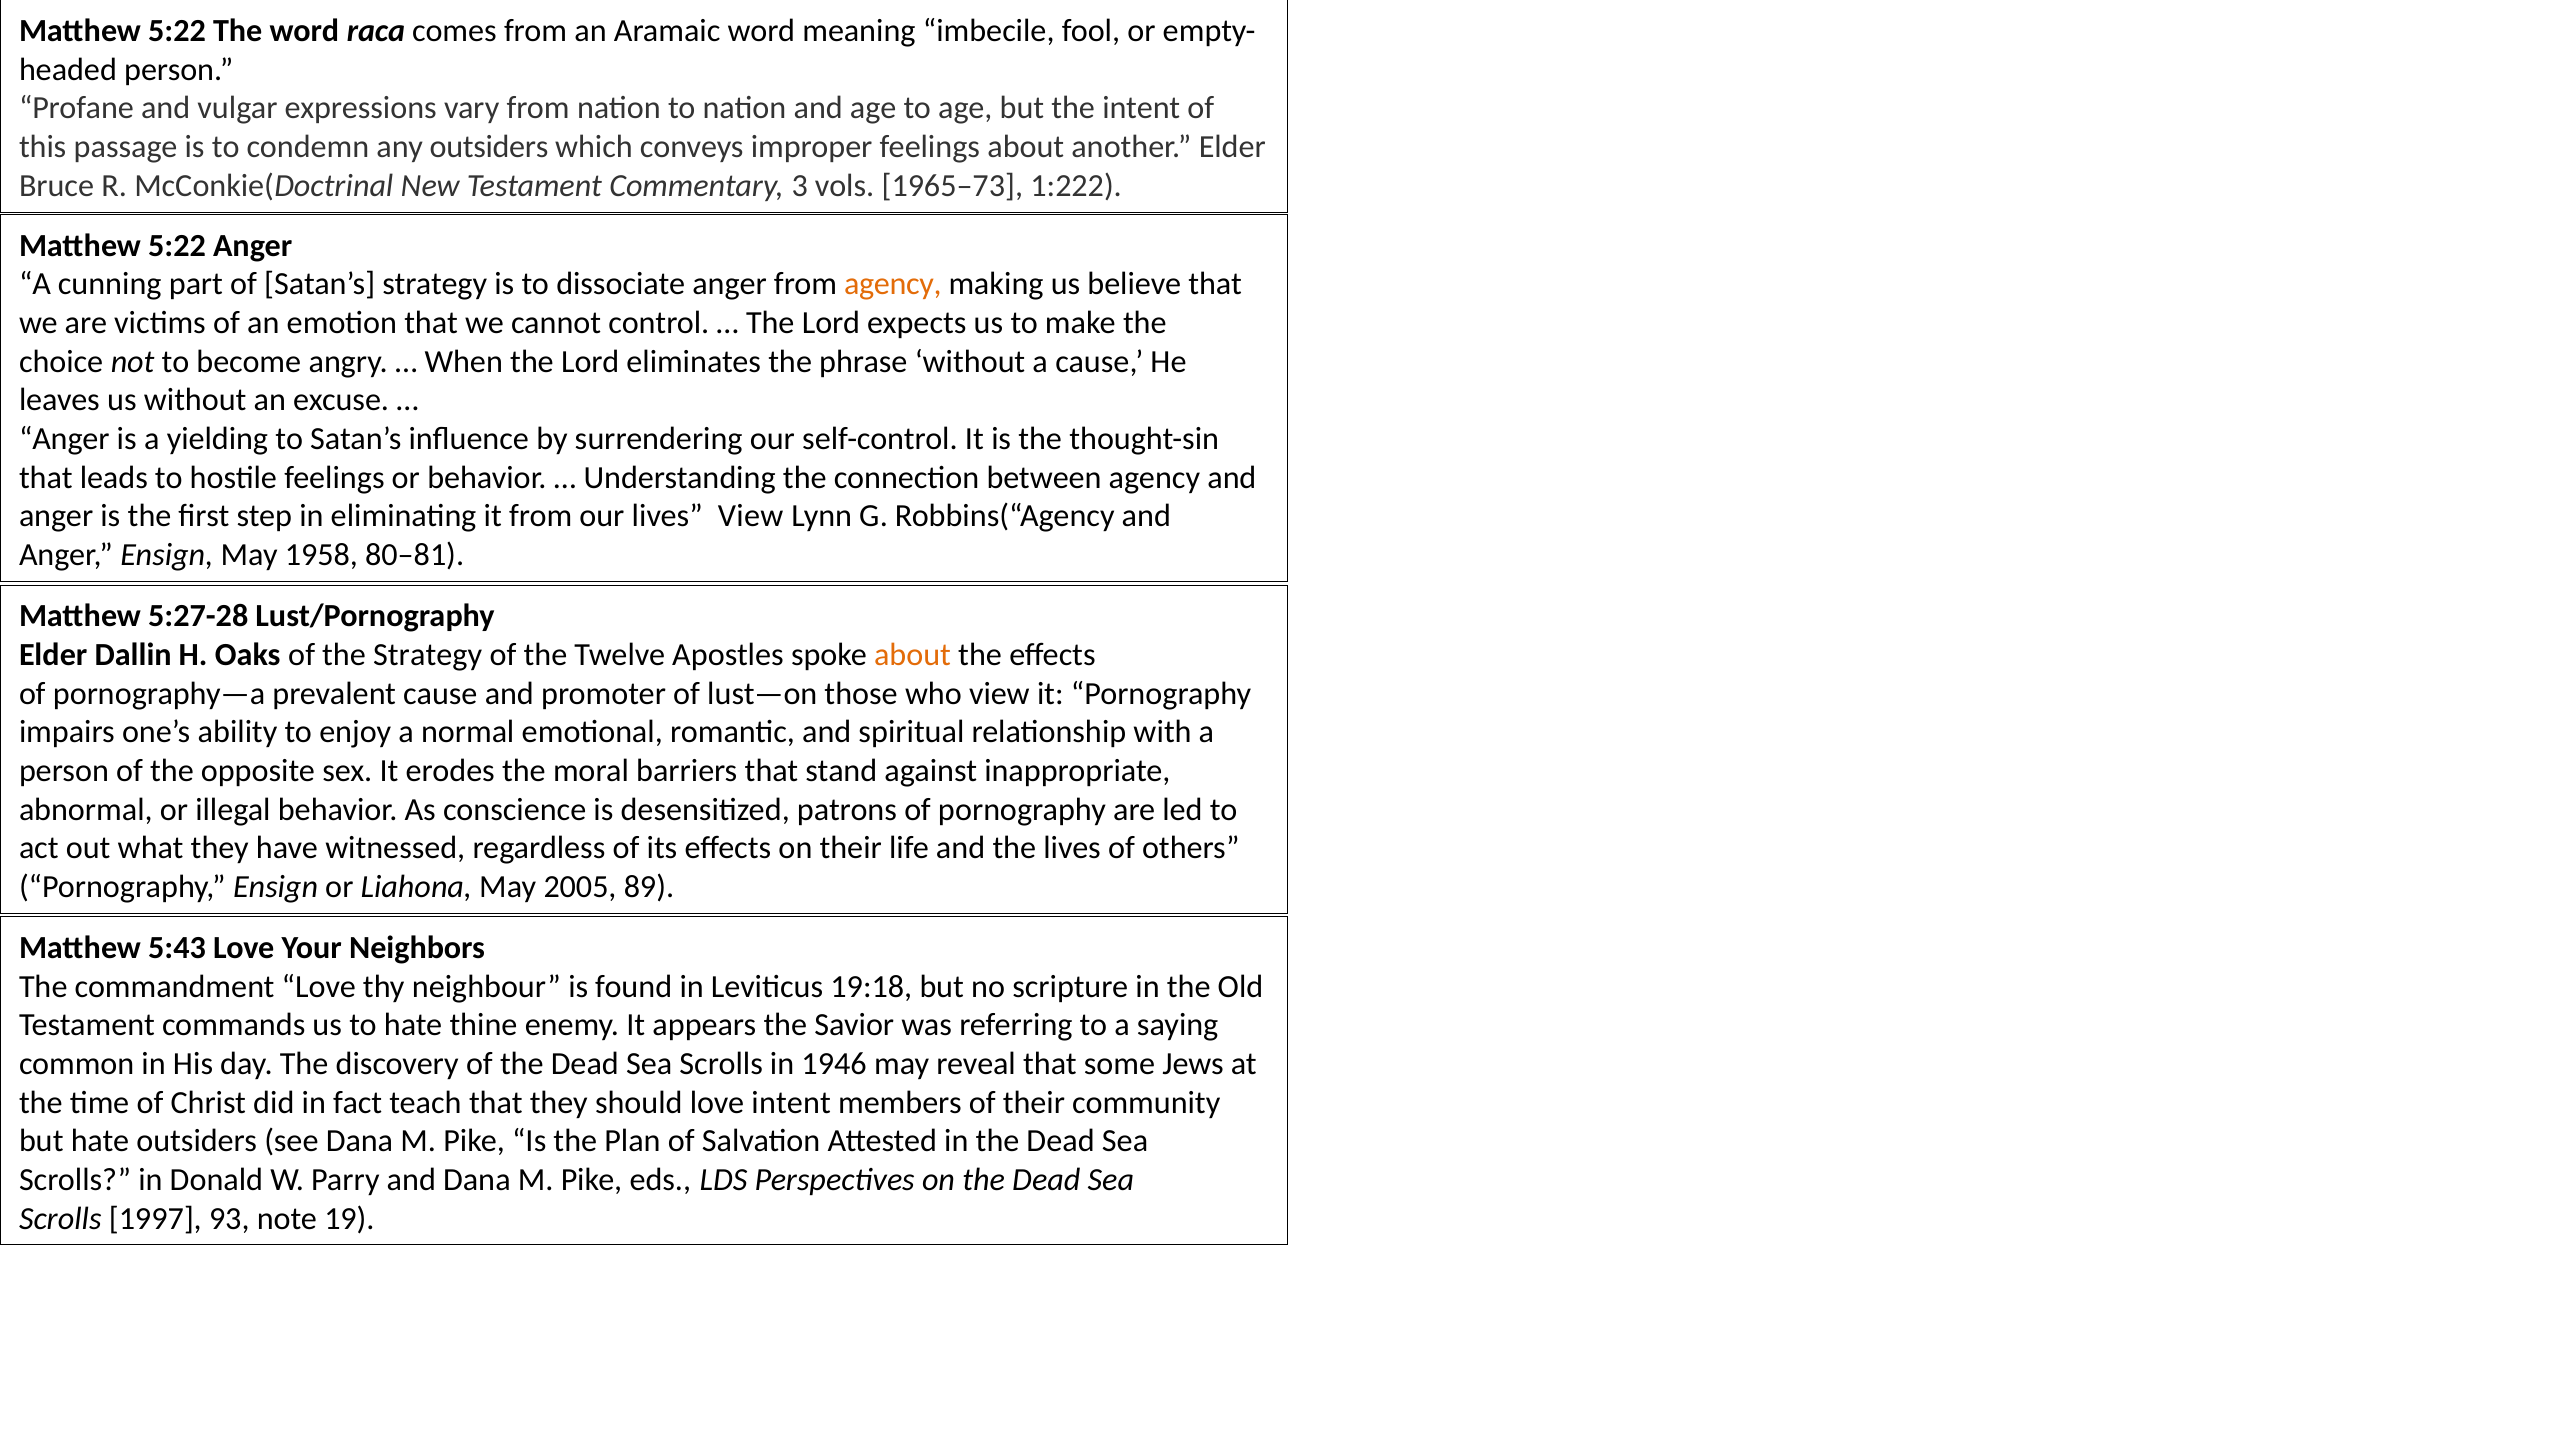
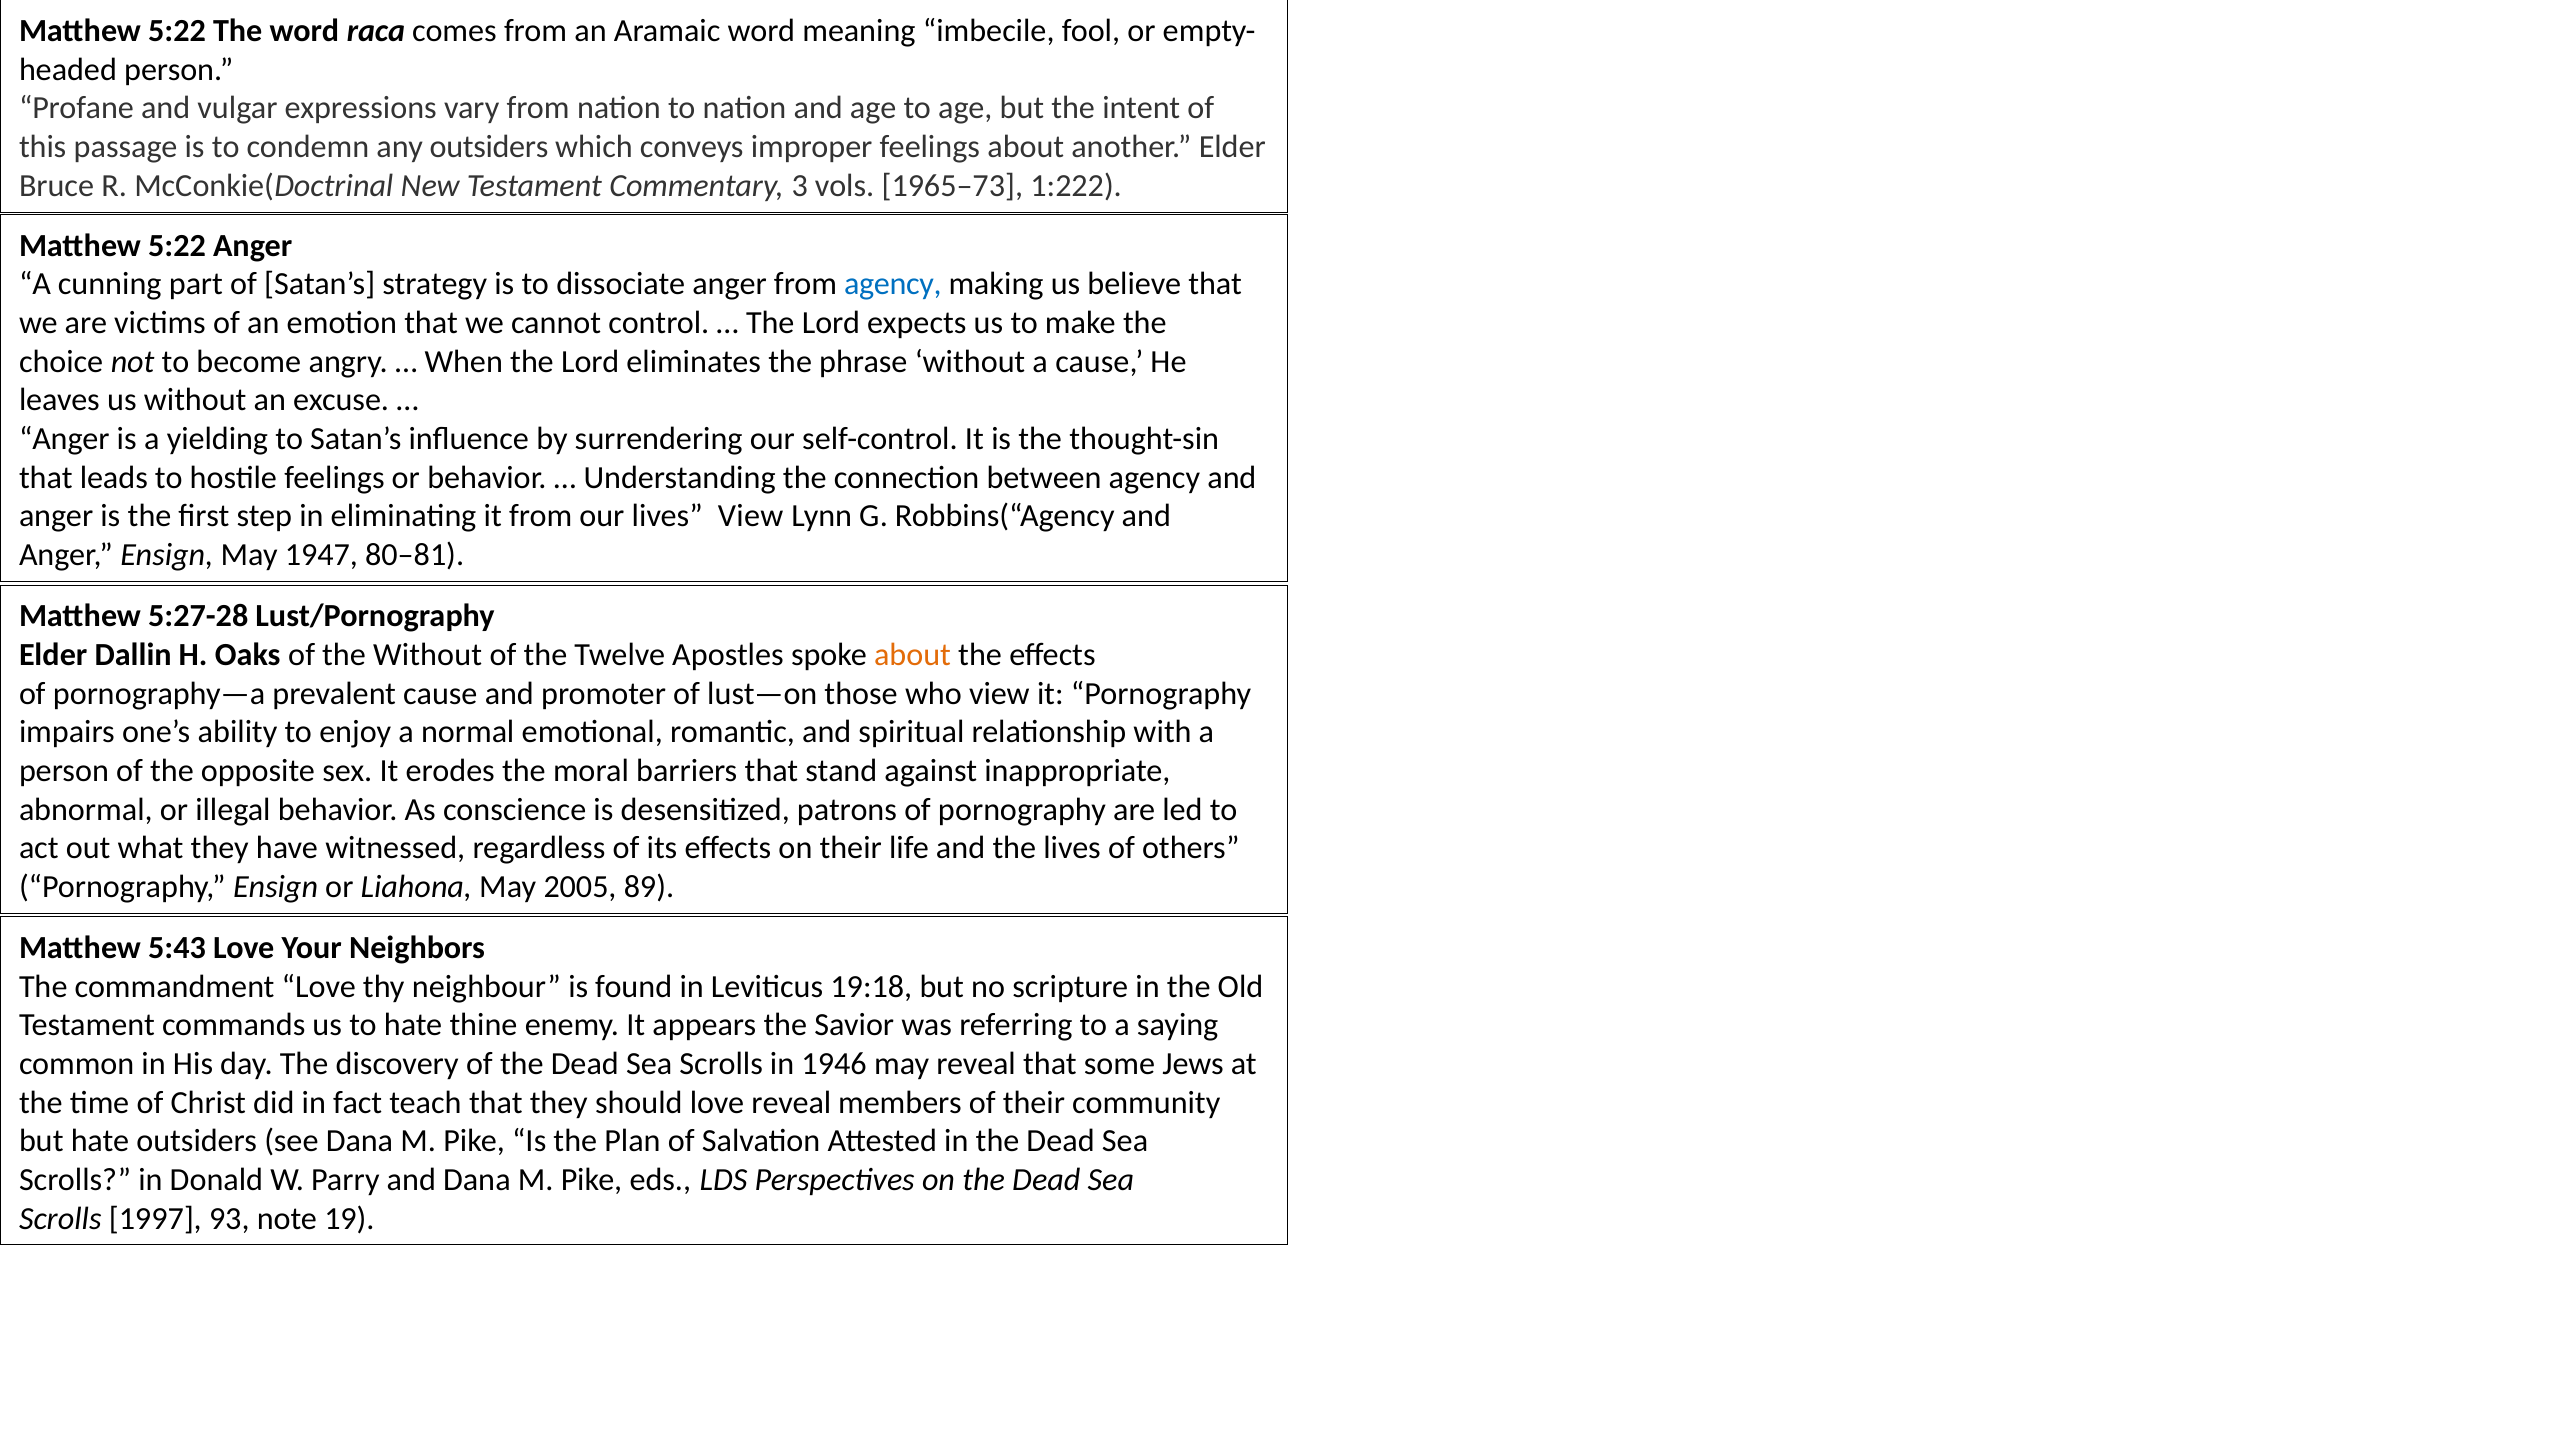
agency at (893, 284) colour: orange -> blue
1958: 1958 -> 1947
the Strategy: Strategy -> Without
love intent: intent -> reveal
